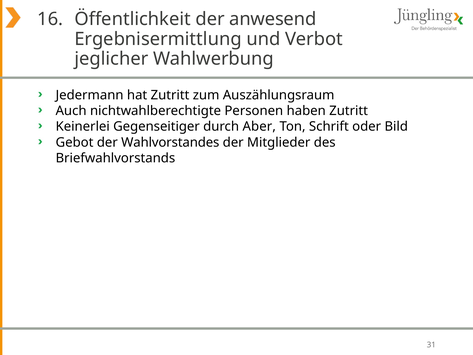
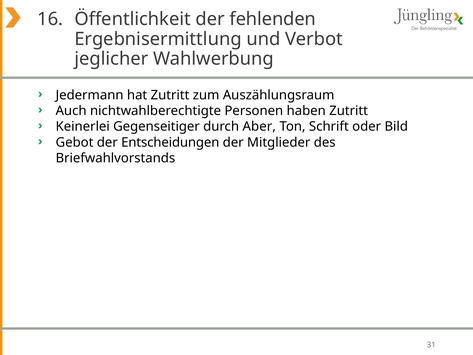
anwesend: anwesend -> fehlenden
Wahlvorstandes: Wahlvorstandes -> Entscheidungen
